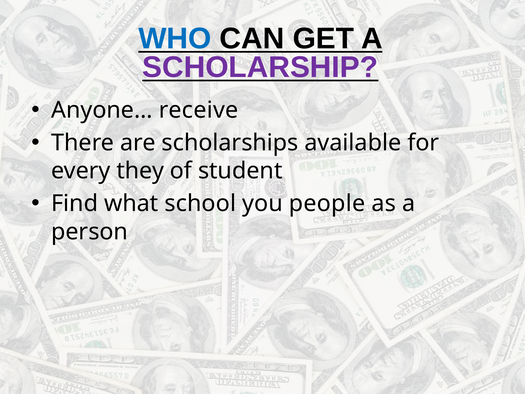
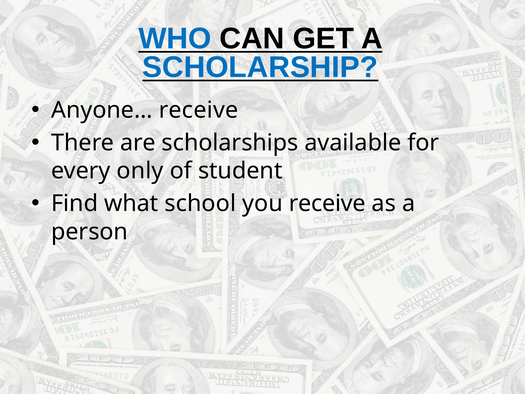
SCHOLARSHIP colour: purple -> blue
they: they -> only
you people: people -> receive
